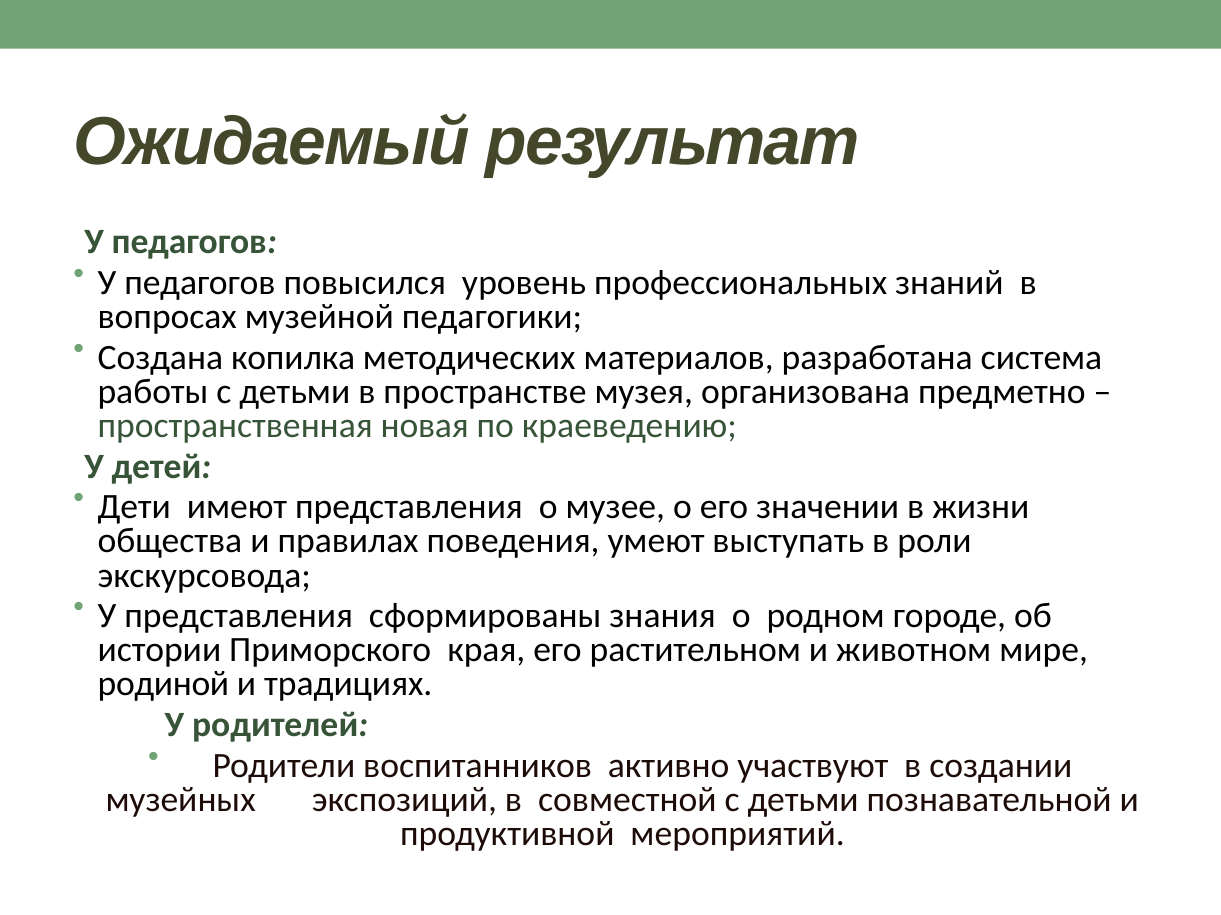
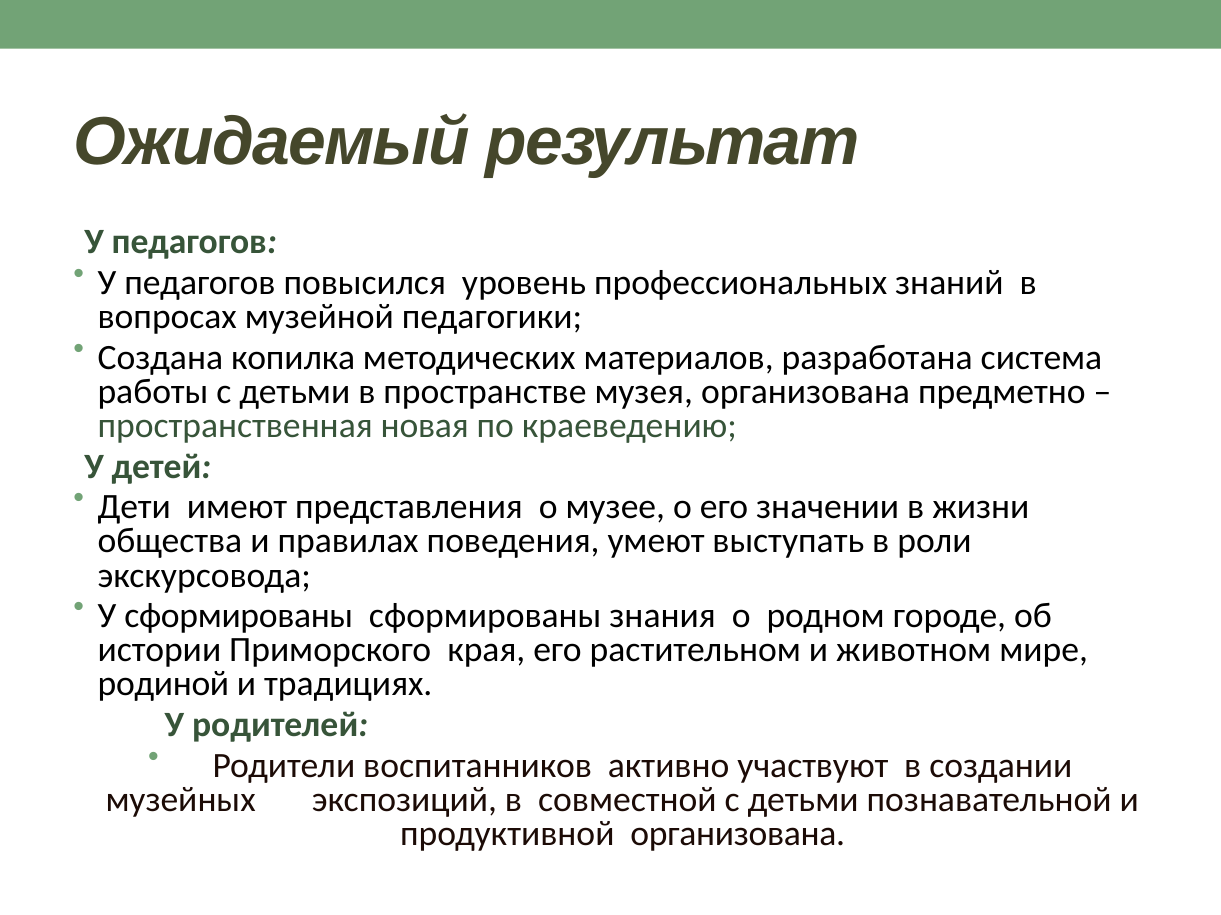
У представления: представления -> сформированы
продуктивной мероприятий: мероприятий -> организована
